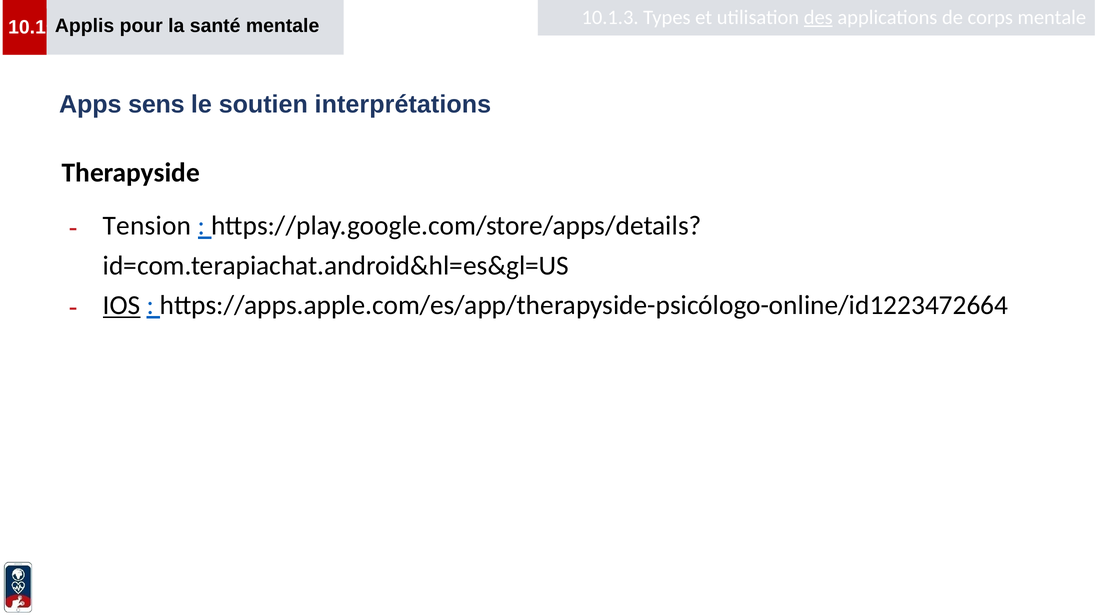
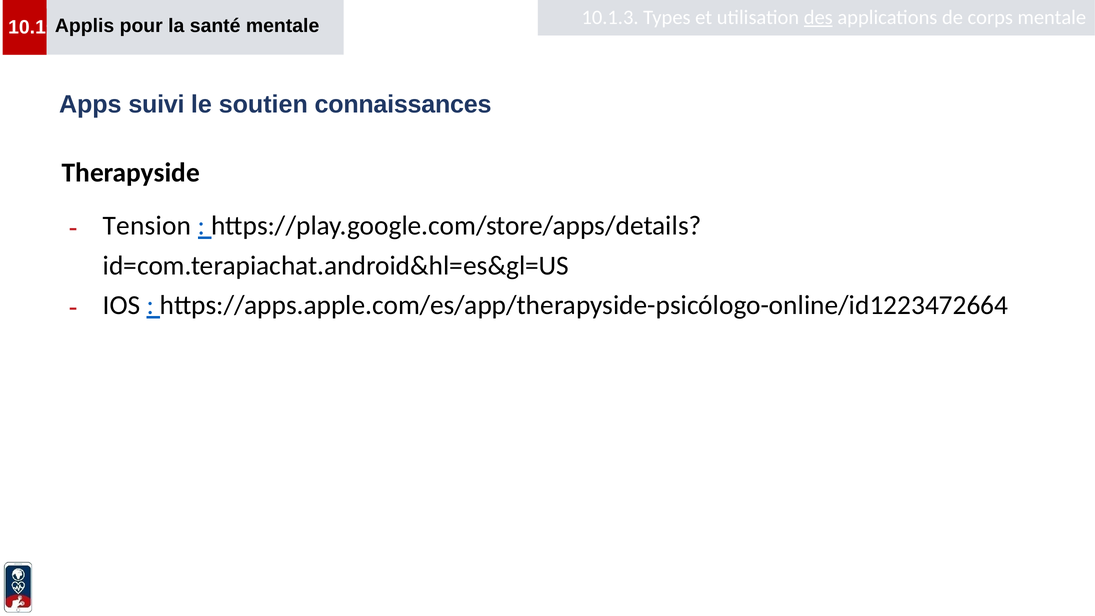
sens: sens -> suivi
interprétations: interprétations -> connaissances
IOS underline: present -> none
